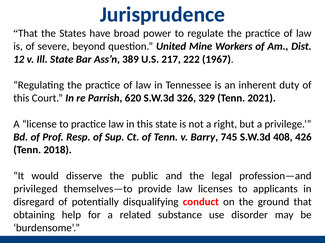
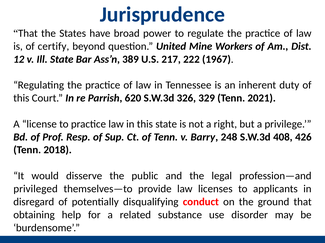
severe: severe -> certify
745: 745 -> 248
